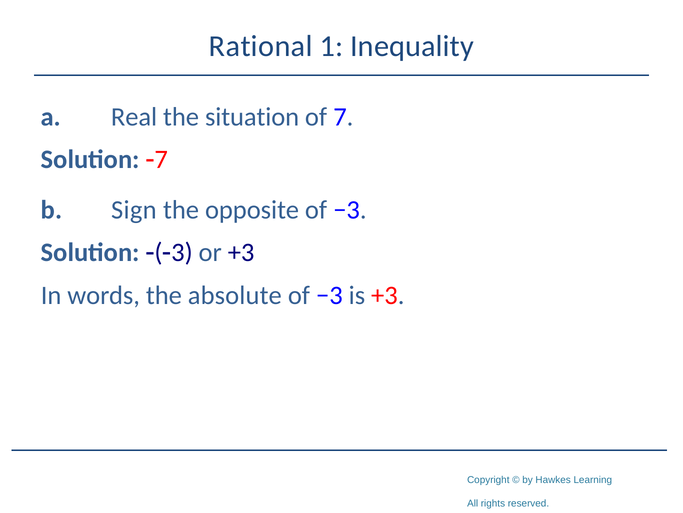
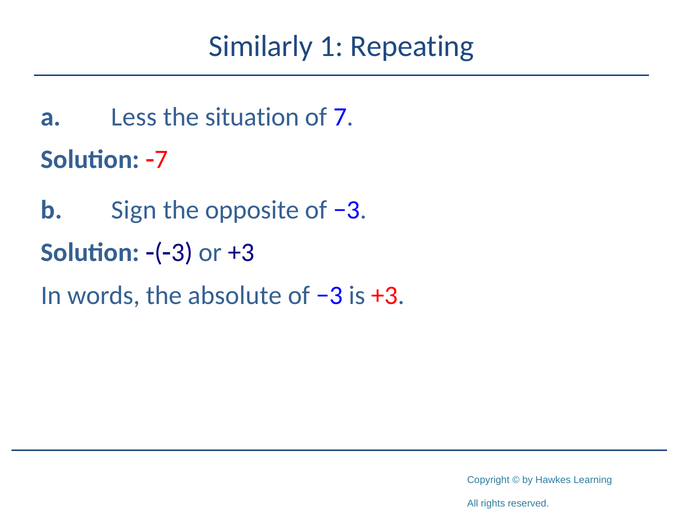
Rational: Rational -> Similarly
Inequality: Inequality -> Repeating
Real: Real -> Less
